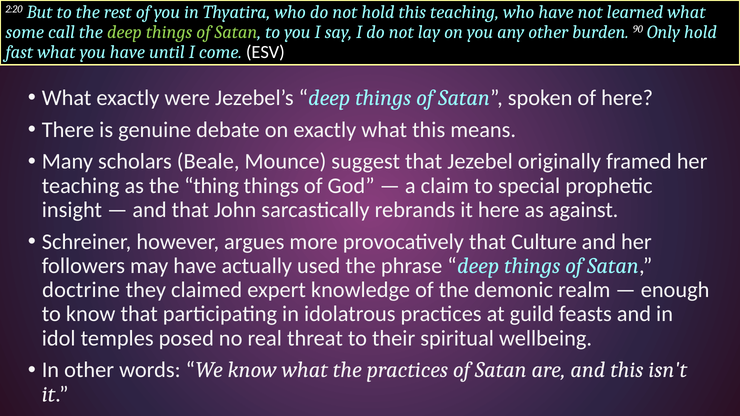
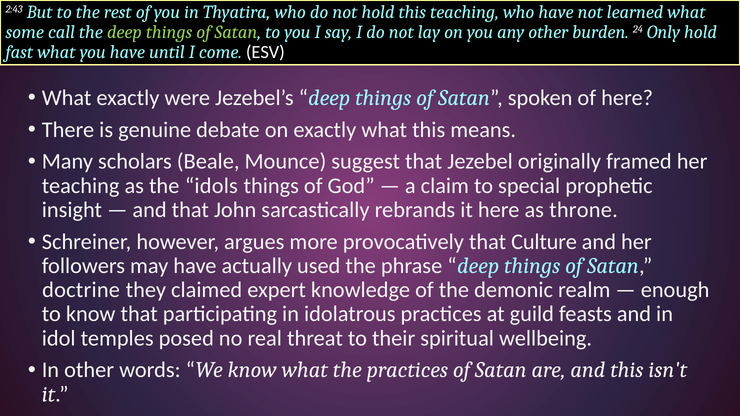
2:20: 2:20 -> 2:43
90: 90 -> 24
thing: thing -> idols
against: against -> throne
